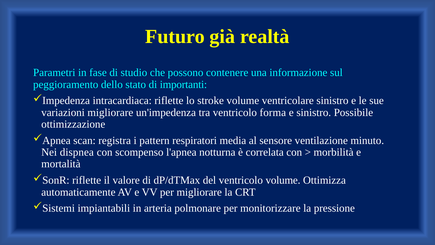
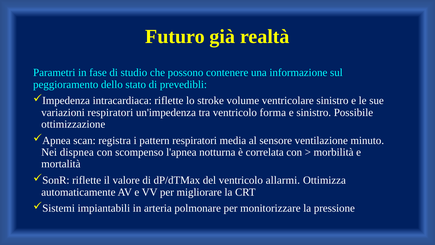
importanti: importanti -> prevedibli
variazioni migliorare: migliorare -> respiratori
ventricolo volume: volume -> allarmi
